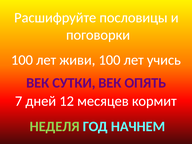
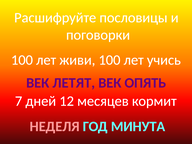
СУТКИ: СУТКИ -> ЛЕТЯТ
НЕДЕЛЯ colour: light green -> pink
НАЧНЕМ: НАЧНЕМ -> МИНУТА
